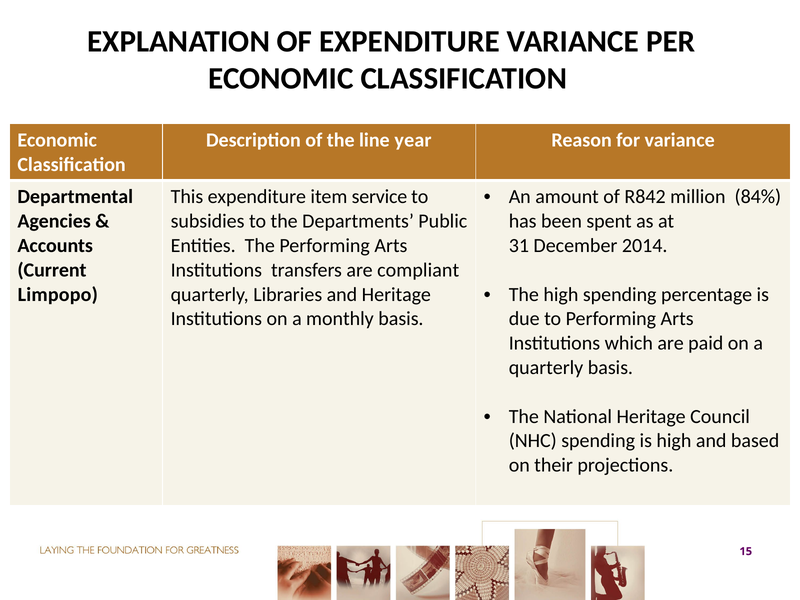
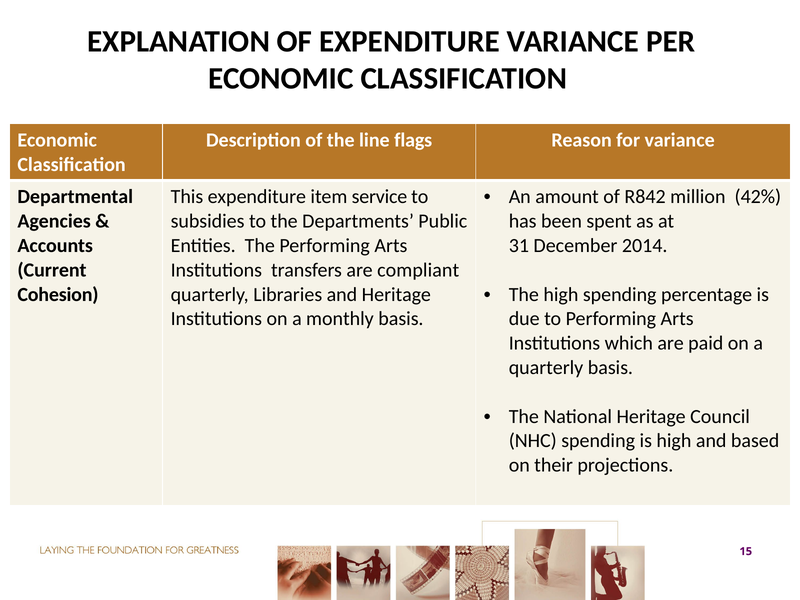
year: year -> flags
84%: 84% -> 42%
Limpopo: Limpopo -> Cohesion
